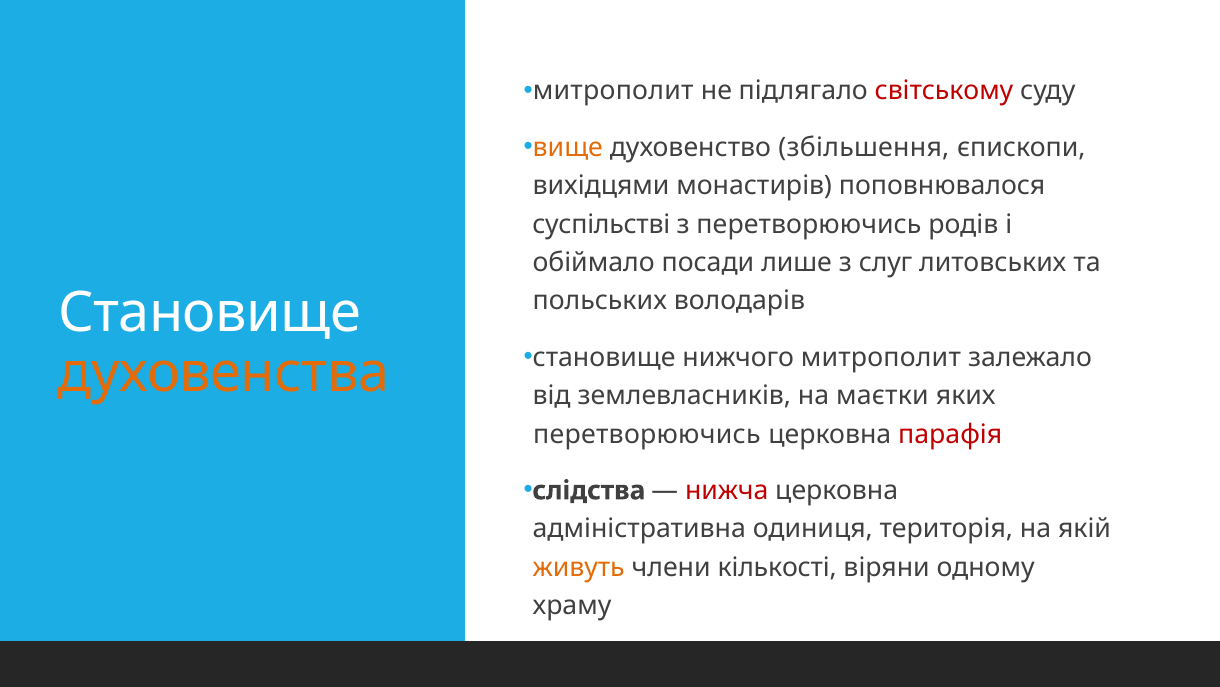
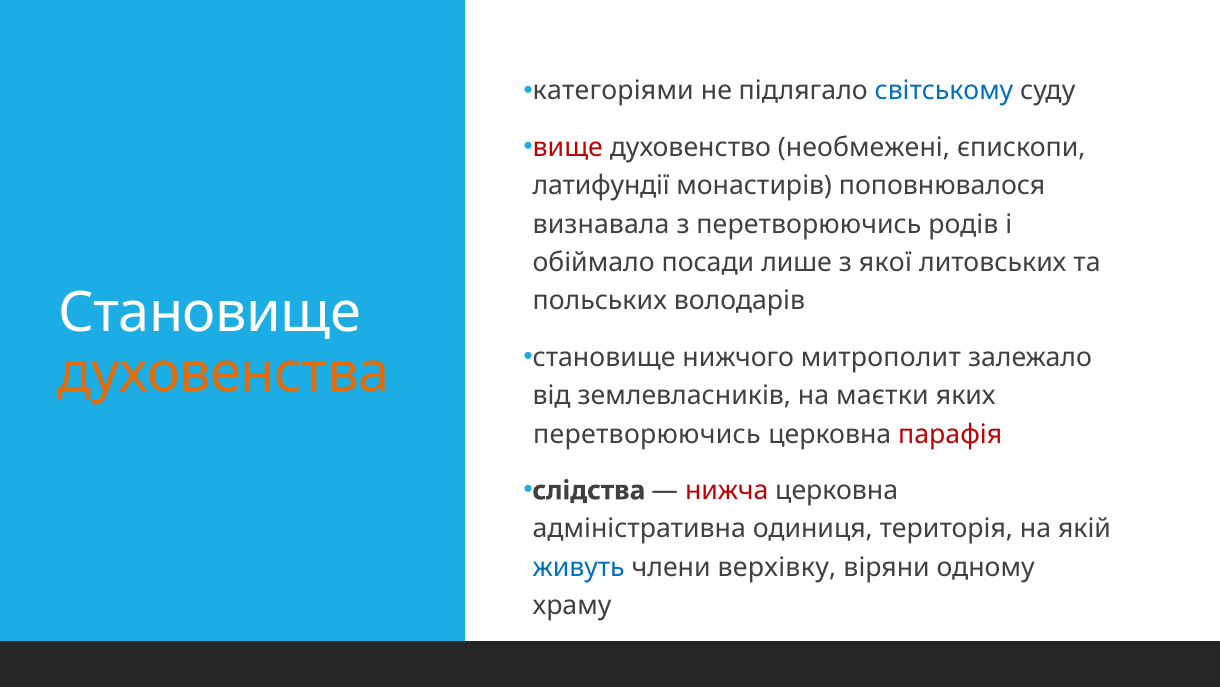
митрополит at (613, 91): митрополит -> категоріями
світському colour: red -> blue
вище colour: orange -> red
збільшення: збільшення -> необмежені
вихідцями: вихідцями -> латифундії
суспільстві: суспільстві -> визнавала
слуг: слуг -> якої
живуть colour: orange -> blue
кількості: кількості -> верхівку
